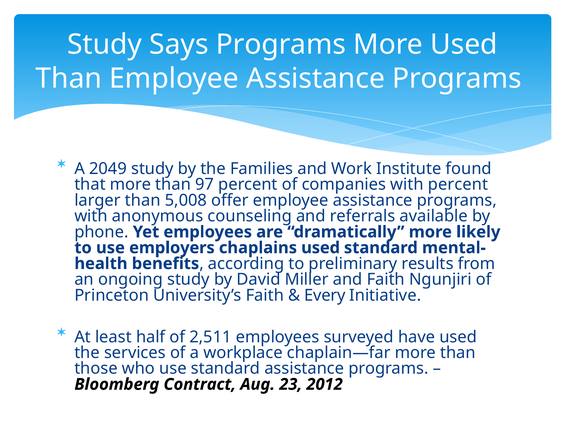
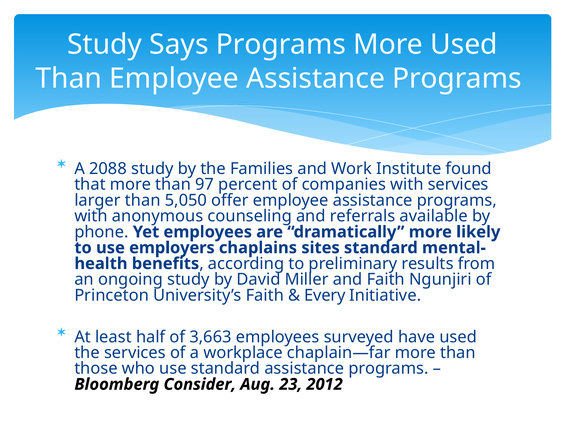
2049: 2049 -> 2088
with percent: percent -> services
5,008: 5,008 -> 5,050
chaplains used: used -> sites
2,511: 2,511 -> 3,663
Contract: Contract -> Consider
